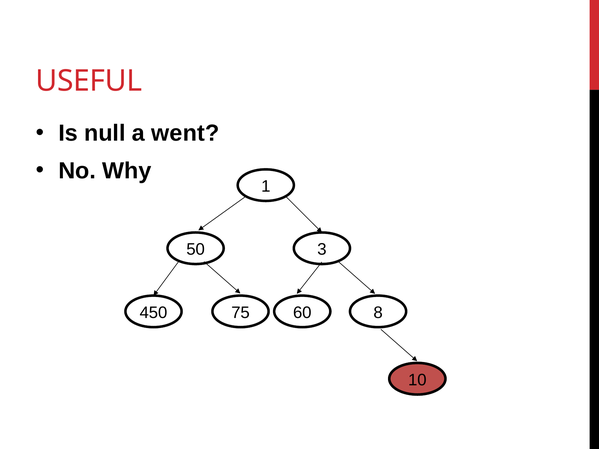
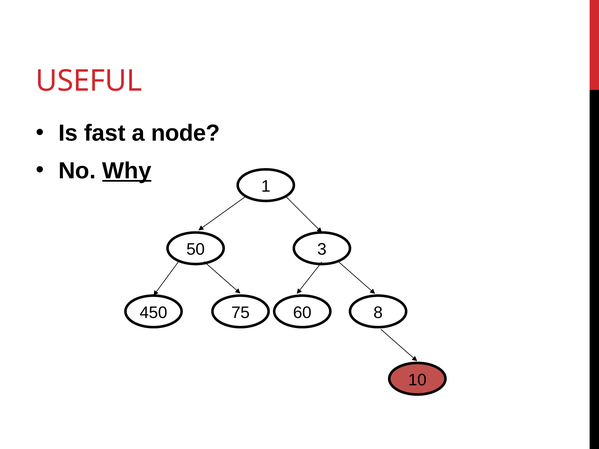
null: null -> fast
went: went -> node
Why underline: none -> present
